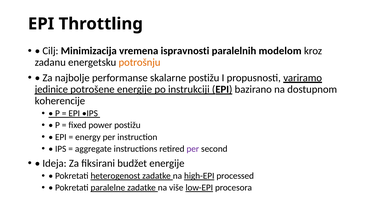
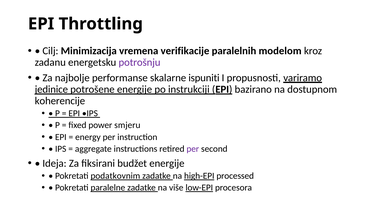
ispravnosti: ispravnosti -> verifikacije
potrošnju colour: orange -> purple
skalarne postižu: postižu -> ispuniti
power postižu: postižu -> smjeru
heterogenost: heterogenost -> podatkovnim
